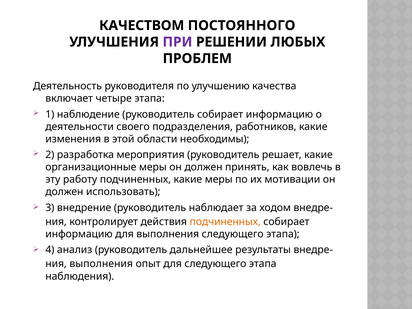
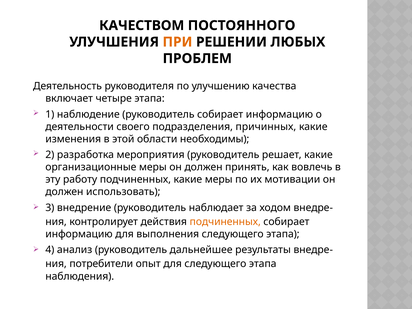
ПРИ colour: purple -> orange
работников: работников -> причинных
выполнения at (101, 264): выполнения -> потребители
